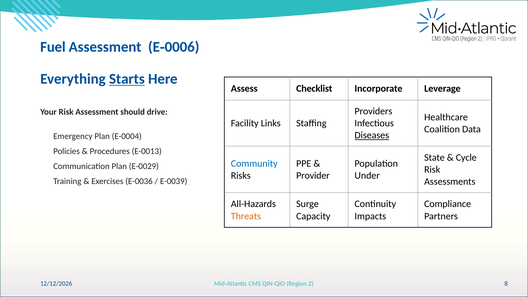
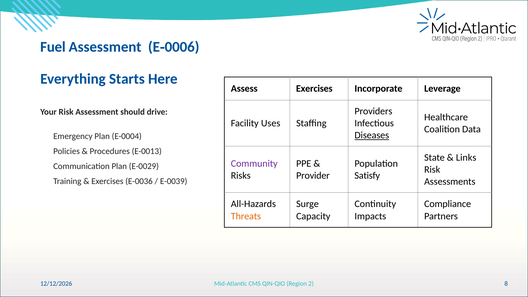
Starts underline: present -> none
Assess Checklist: Checklist -> Exercises
Links: Links -> Uses
Cycle: Cycle -> Links
Community colour: blue -> purple
Under: Under -> Satisfy
